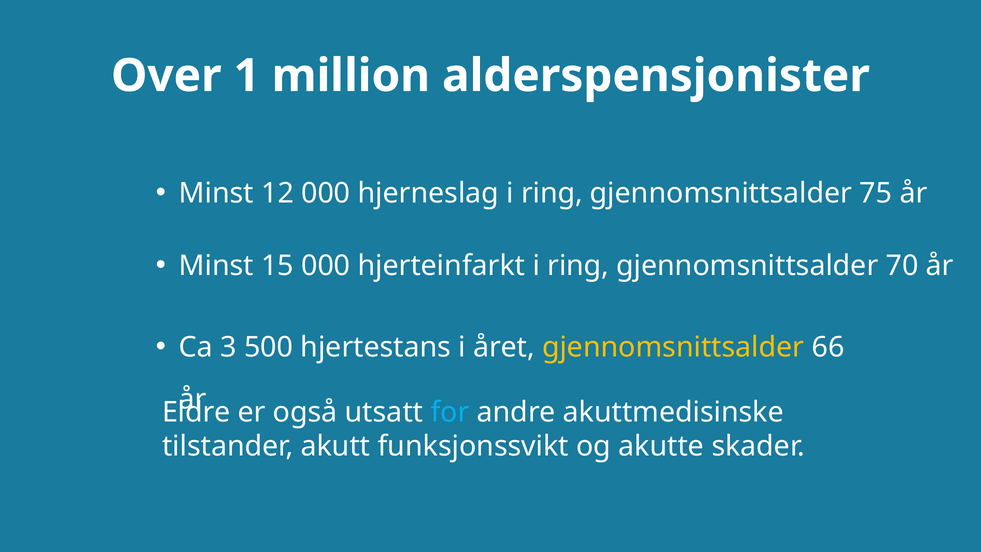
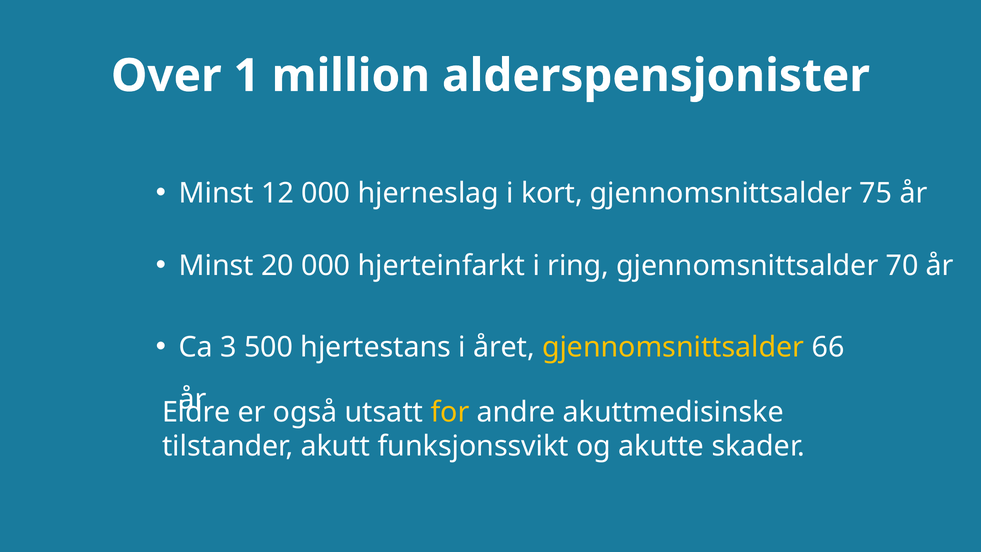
hjerneslag i ring: ring -> kort
15: 15 -> 20
for colour: light blue -> yellow
